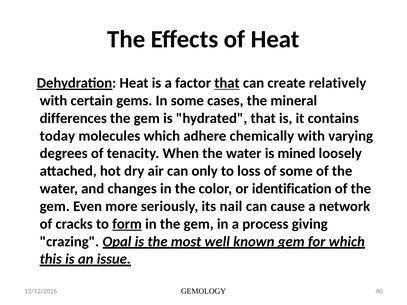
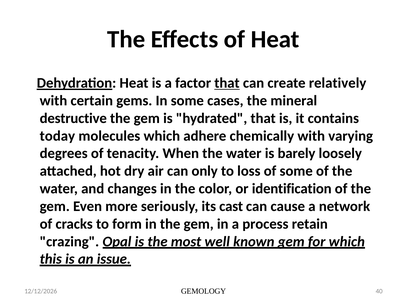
differences: differences -> destructive
mined: mined -> barely
nail: nail -> cast
form underline: present -> none
giving: giving -> retain
